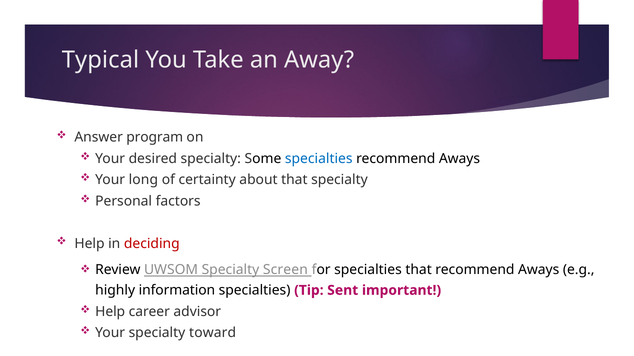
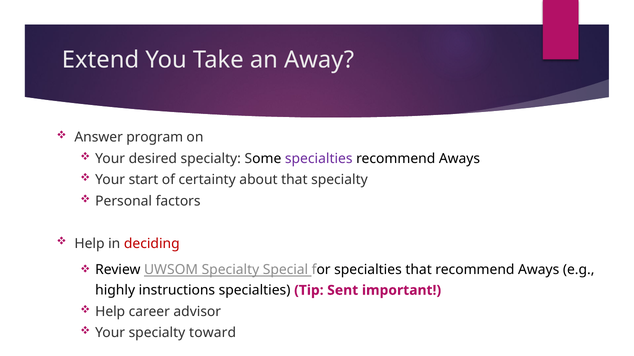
Typical: Typical -> Extend
specialties at (319, 159) colour: blue -> purple
long: long -> start
Screen: Screen -> Special
information: information -> instructions
